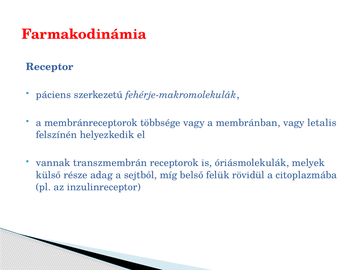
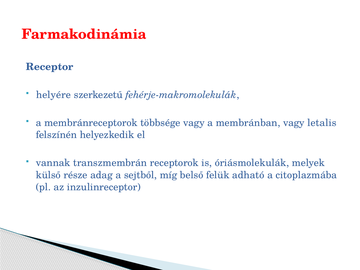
páciens: páciens -> helyére
rövidül: rövidül -> adható
